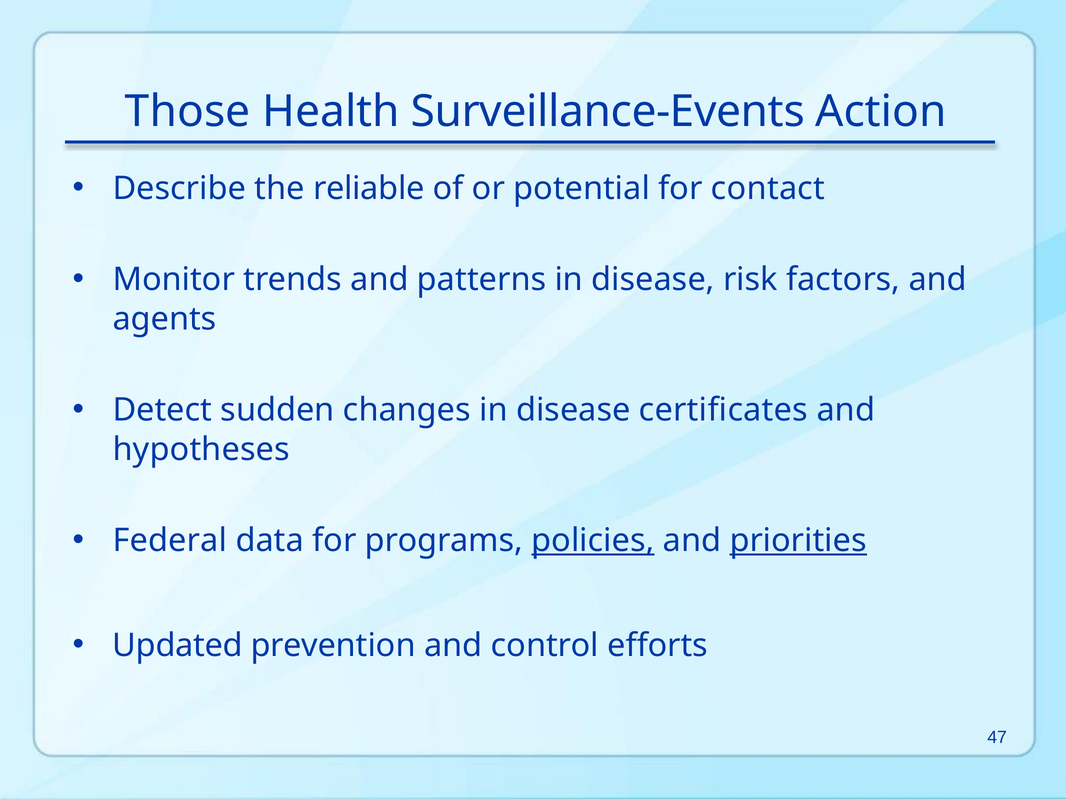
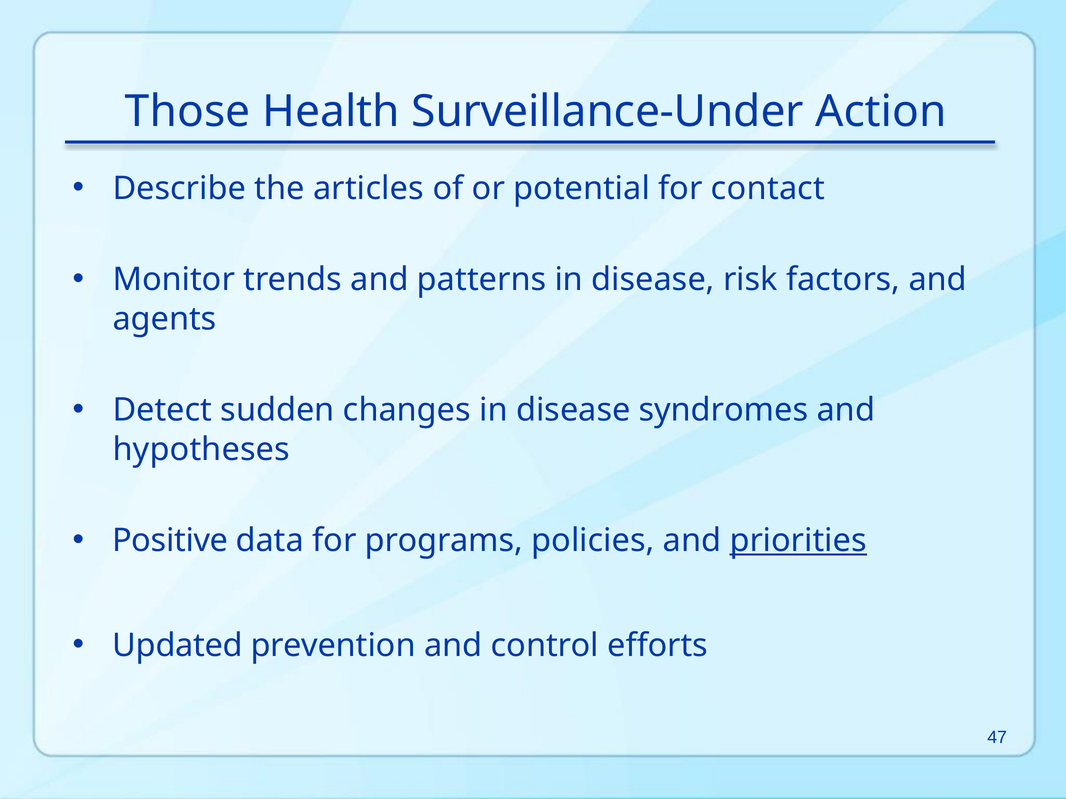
Surveillance-Events: Surveillance-Events -> Surveillance-Under
reliable: reliable -> articles
certificates: certificates -> syndromes
Federal: Federal -> Positive
policies underline: present -> none
